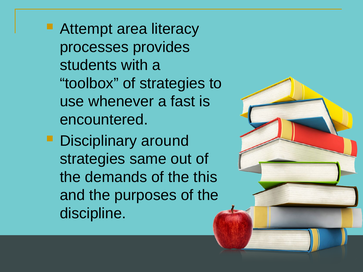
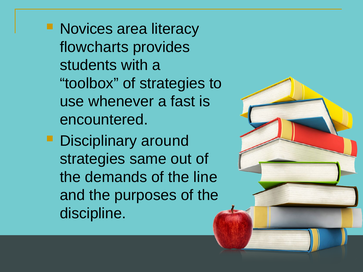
Attempt: Attempt -> Novices
processes: processes -> flowcharts
this: this -> line
